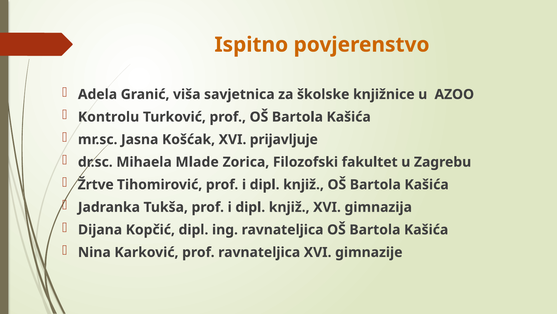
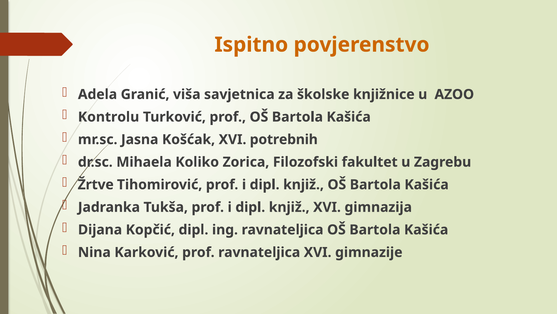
prijavljuje: prijavljuje -> potrebnih
Mlade: Mlade -> Koliko
